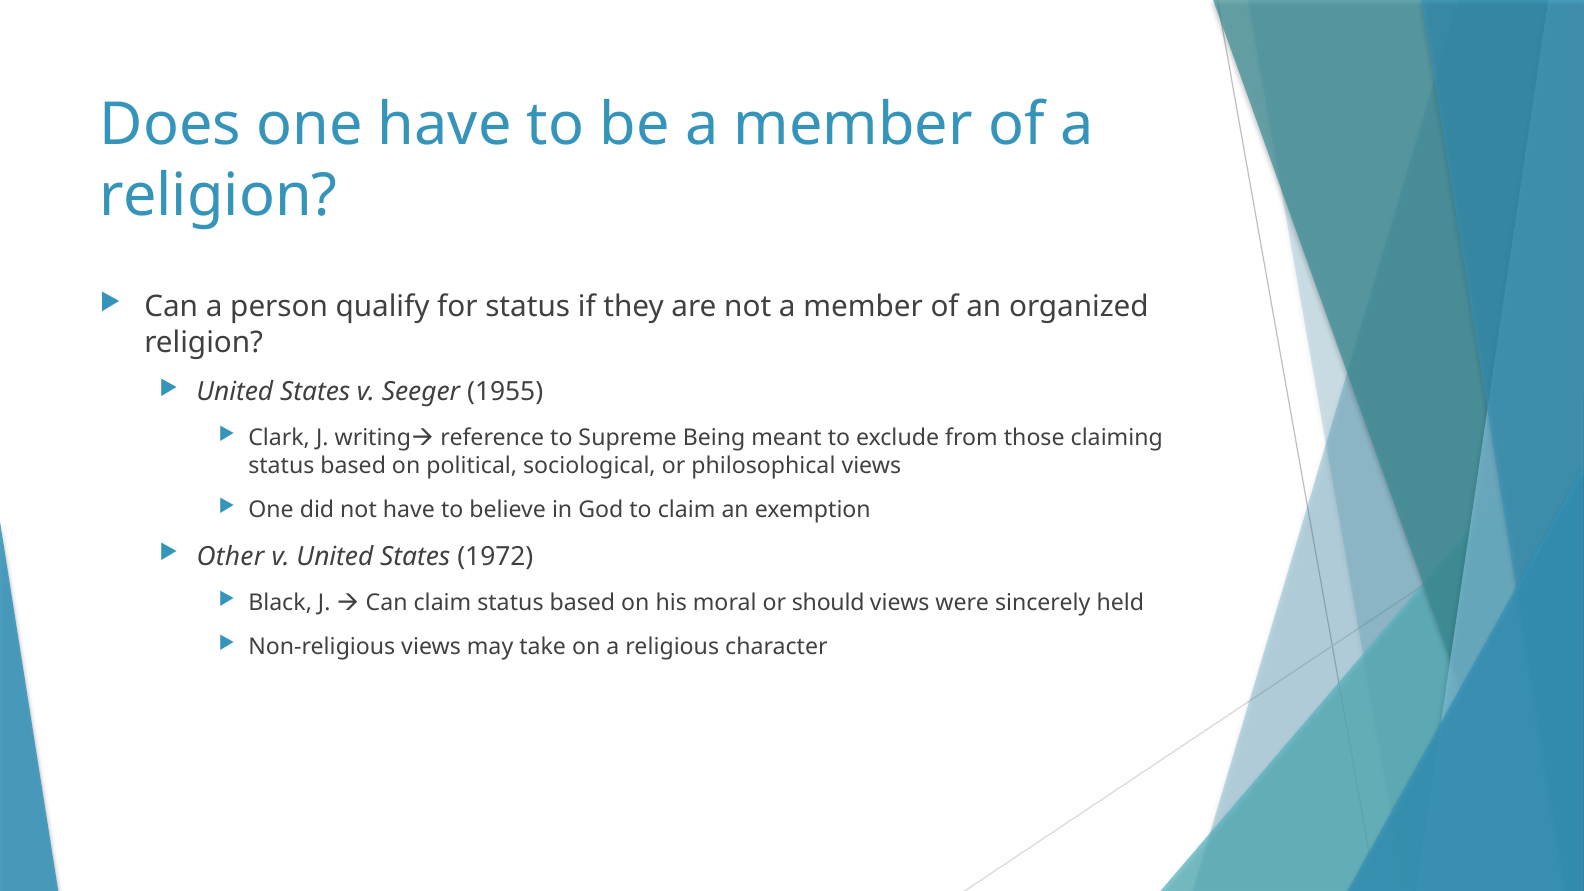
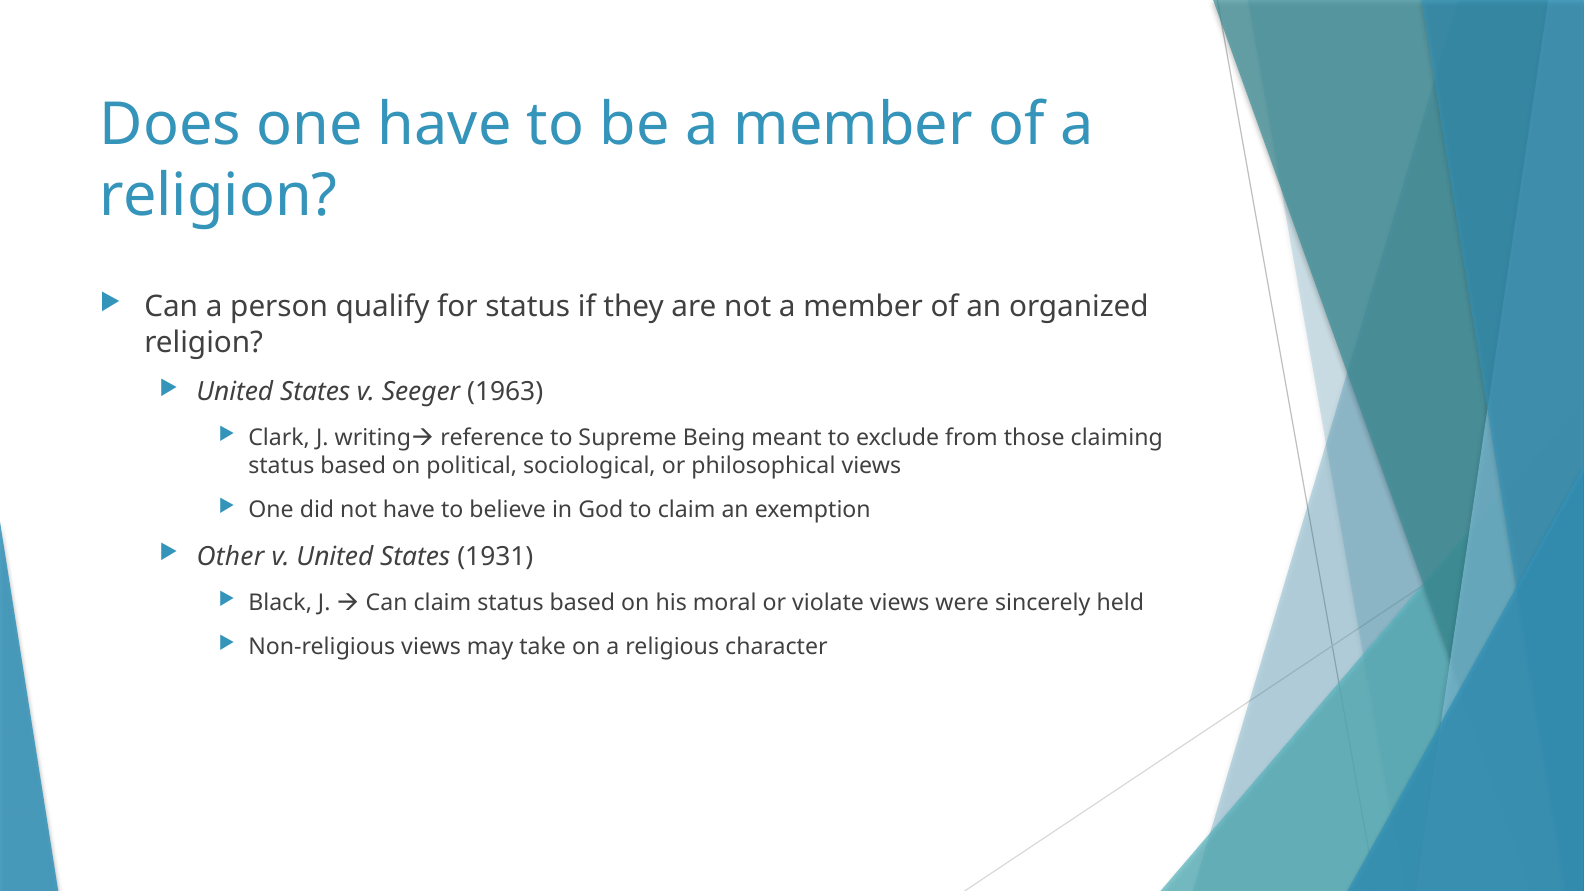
1955: 1955 -> 1963
1972: 1972 -> 1931
should: should -> violate
